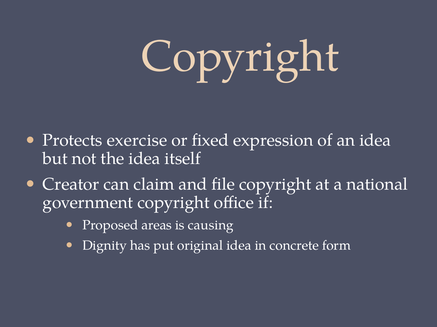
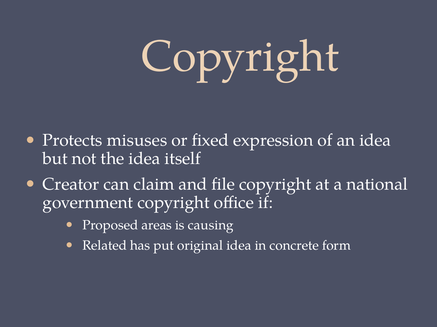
exercise: exercise -> misuses
Dignity: Dignity -> Related
